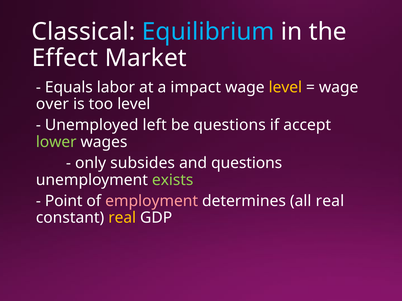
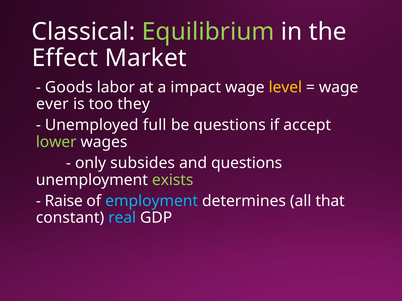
Equilibrium colour: light blue -> light green
Equals: Equals -> Goods
over: over -> ever
too level: level -> they
left: left -> full
Point: Point -> Raise
employment colour: pink -> light blue
all real: real -> that
real at (122, 218) colour: yellow -> light blue
